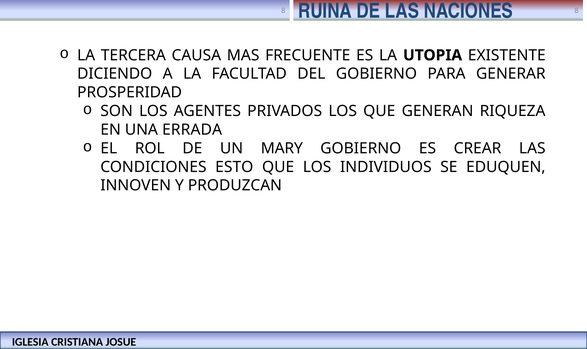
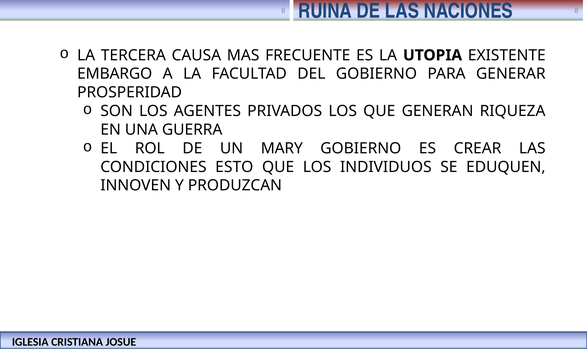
DICIENDO: DICIENDO -> EMBARGO
ERRADA: ERRADA -> GUERRA
